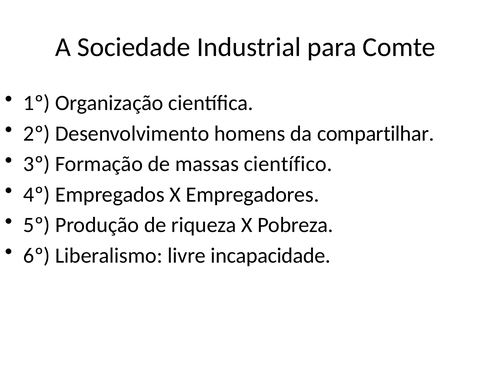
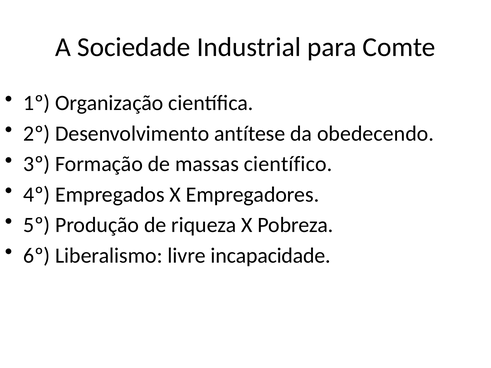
homens: homens -> antítese
compartilhar: compartilhar -> obedecendo
